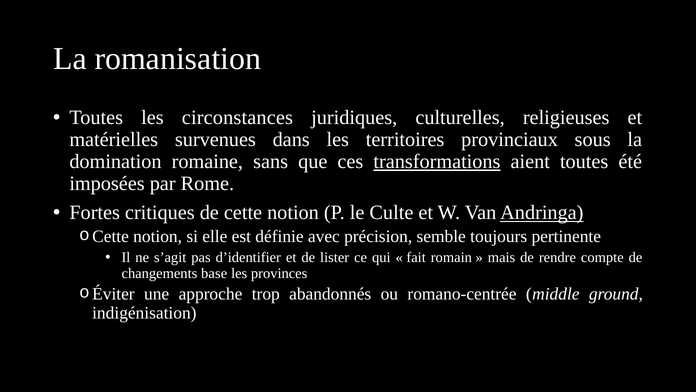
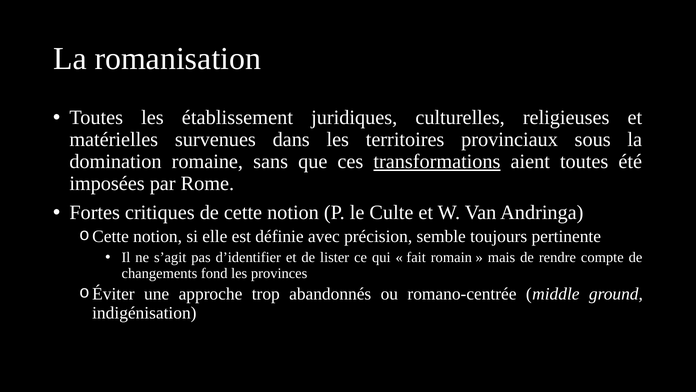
circonstances: circonstances -> établissement
Andringa underline: present -> none
base: base -> fond
